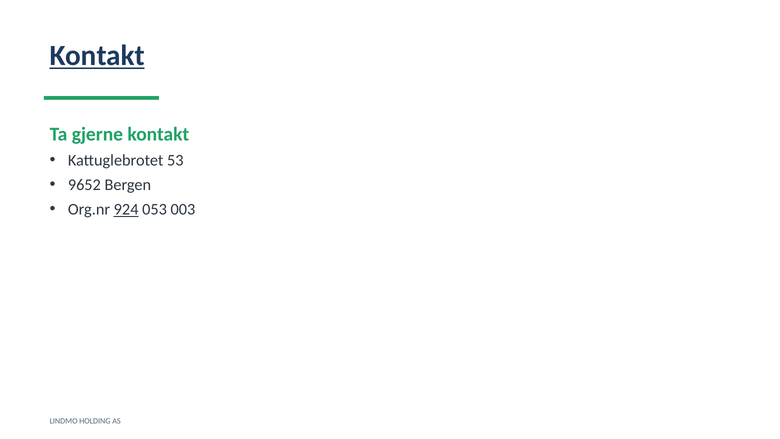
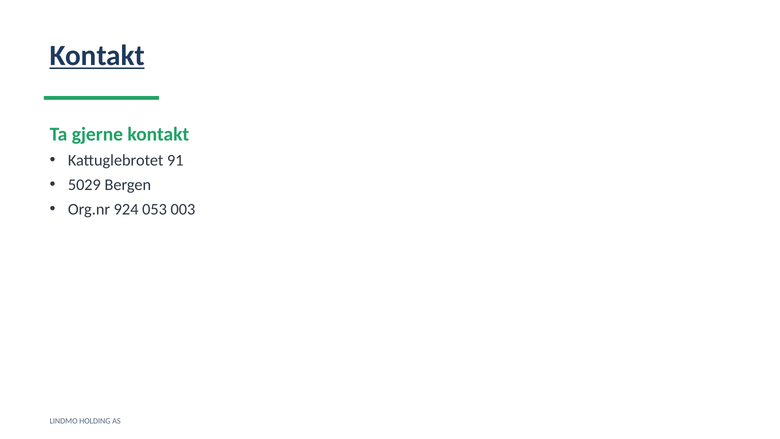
53: 53 -> 91
9652: 9652 -> 5029
924 underline: present -> none
